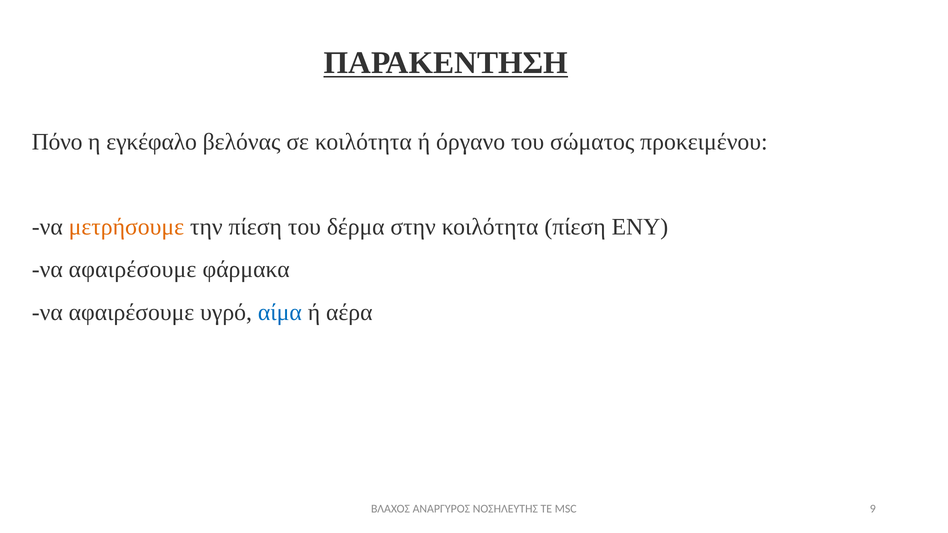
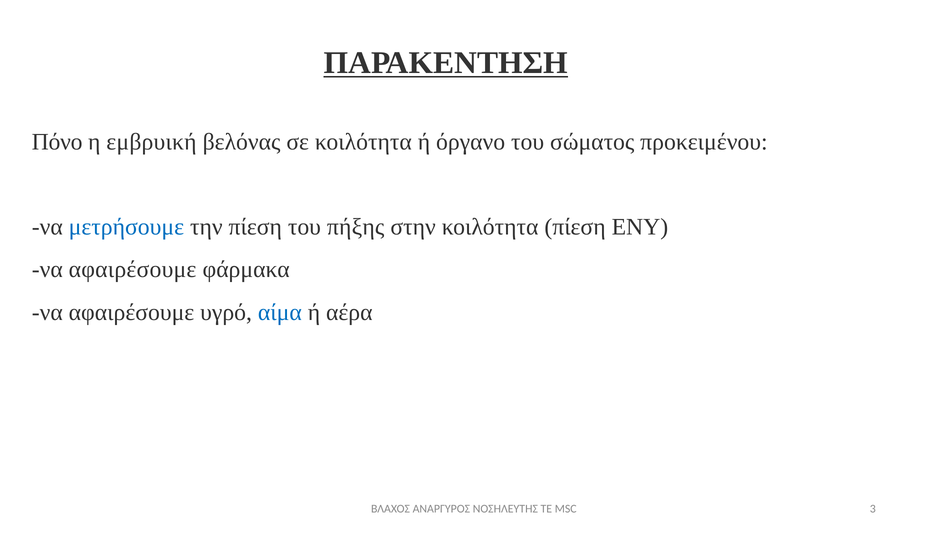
εγκέφαλο: εγκέφαλο -> εμβρυική
μετρήσουμε colour: orange -> blue
δέρμα: δέρμα -> πήξης
9: 9 -> 3
